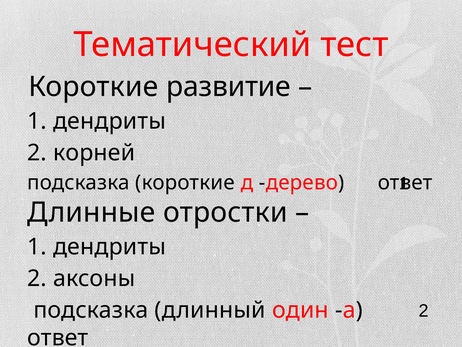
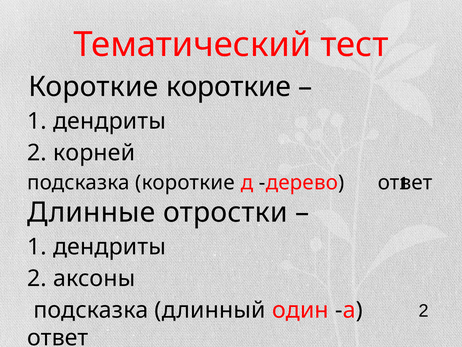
Короткие развитие: развитие -> короткие
